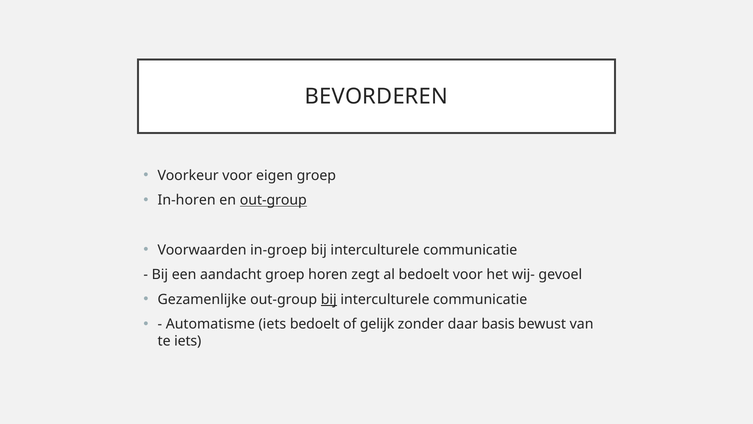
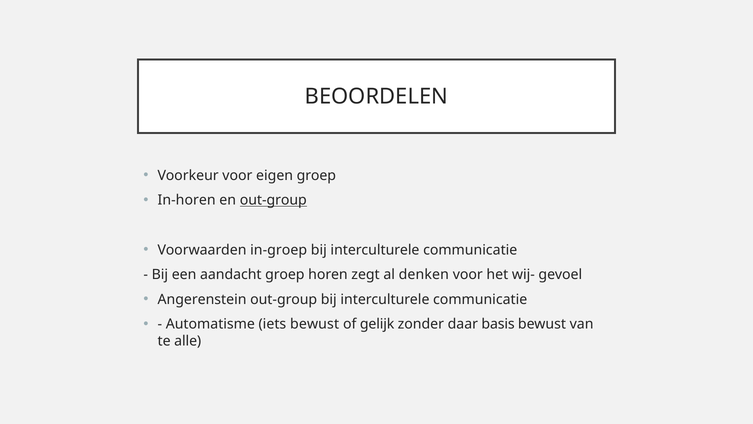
BEVORDEREN: BEVORDEREN -> BEOORDELEN
al bedoelt: bedoelt -> denken
Gezamenlijke: Gezamenlijke -> Angerenstein
bij at (329, 299) underline: present -> none
iets bedoelt: bedoelt -> bewust
te iets: iets -> alle
